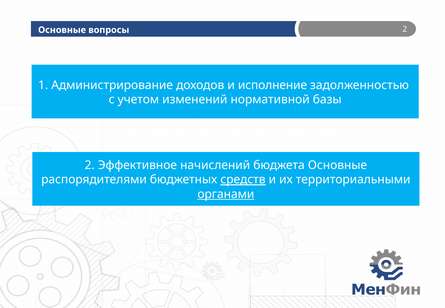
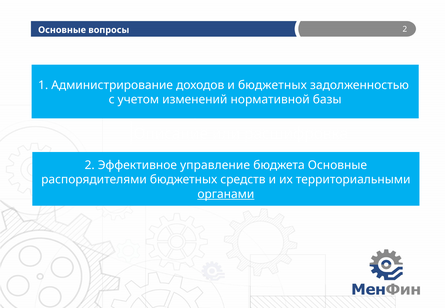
и исполнение: исполнение -> бюджетных
начислений: начислений -> управление
средств underline: present -> none
